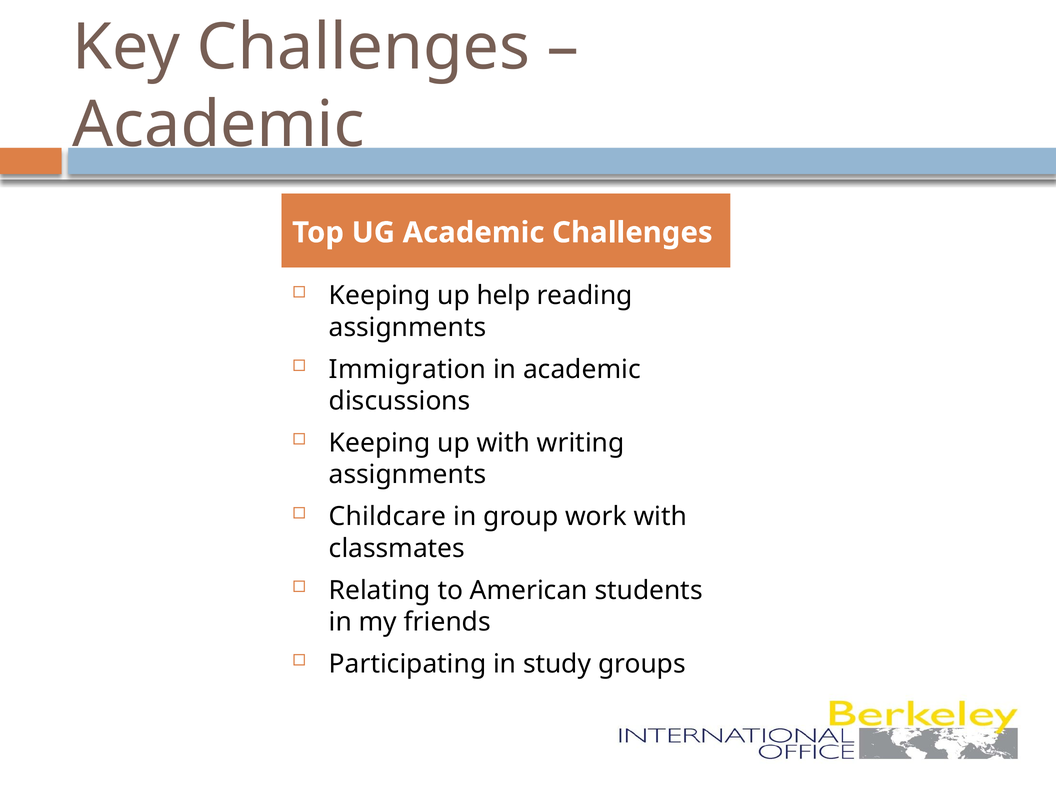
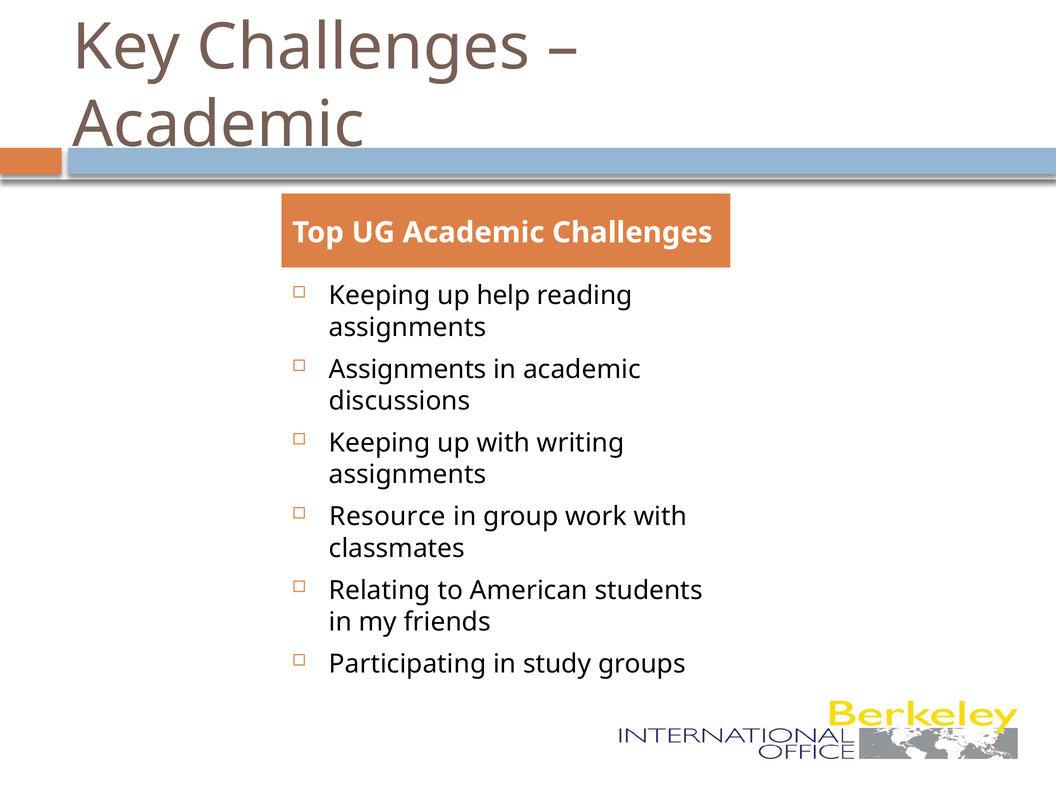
Immigration at (408, 369): Immigration -> Assignments
Childcare: Childcare -> Resource
